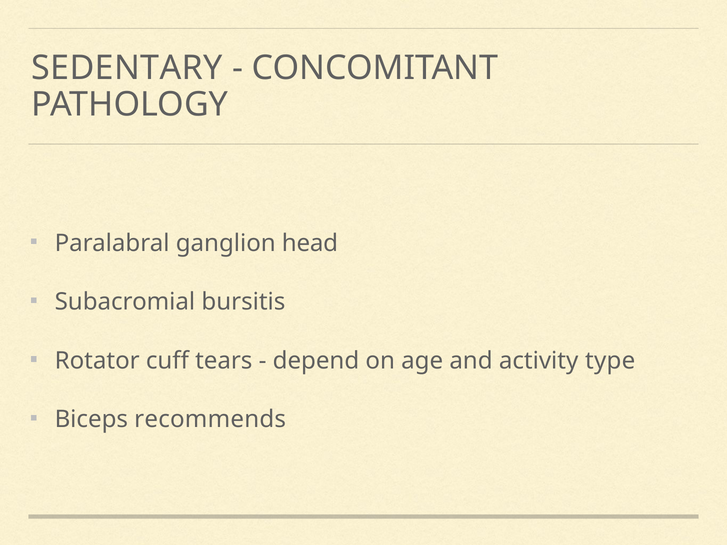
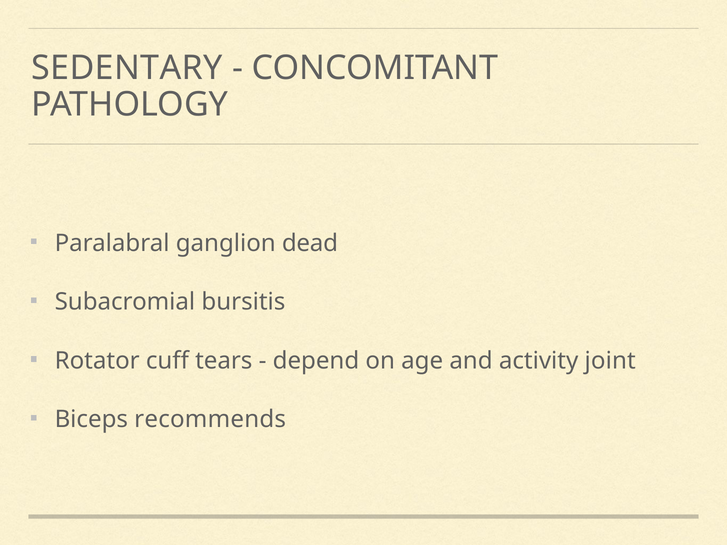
head: head -> dead
type: type -> joint
